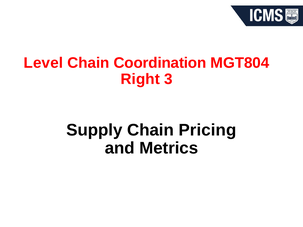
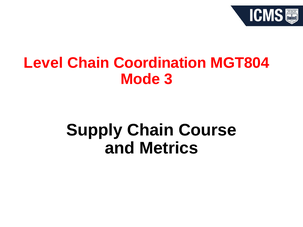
Right: Right -> Mode
Pricing: Pricing -> Course
